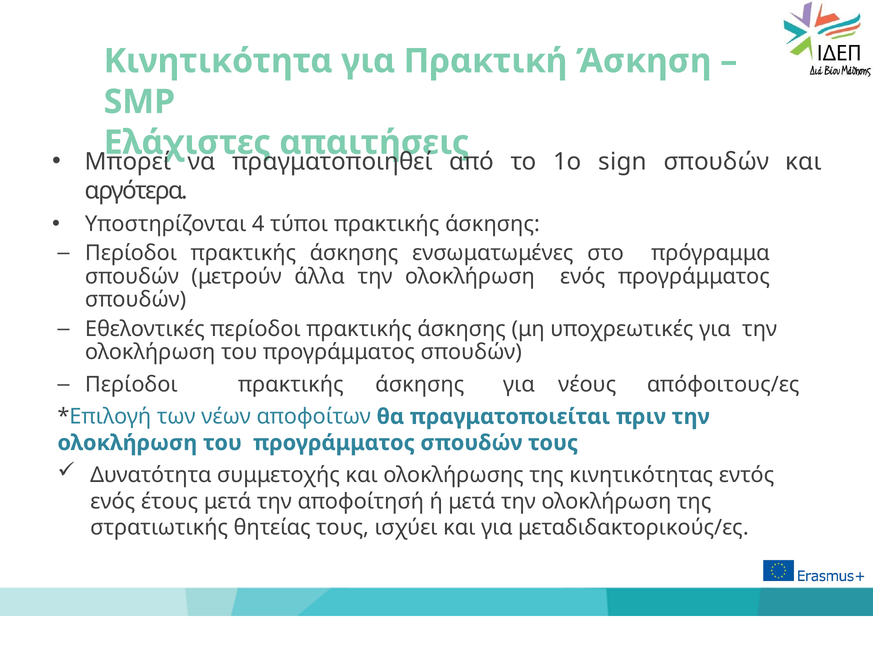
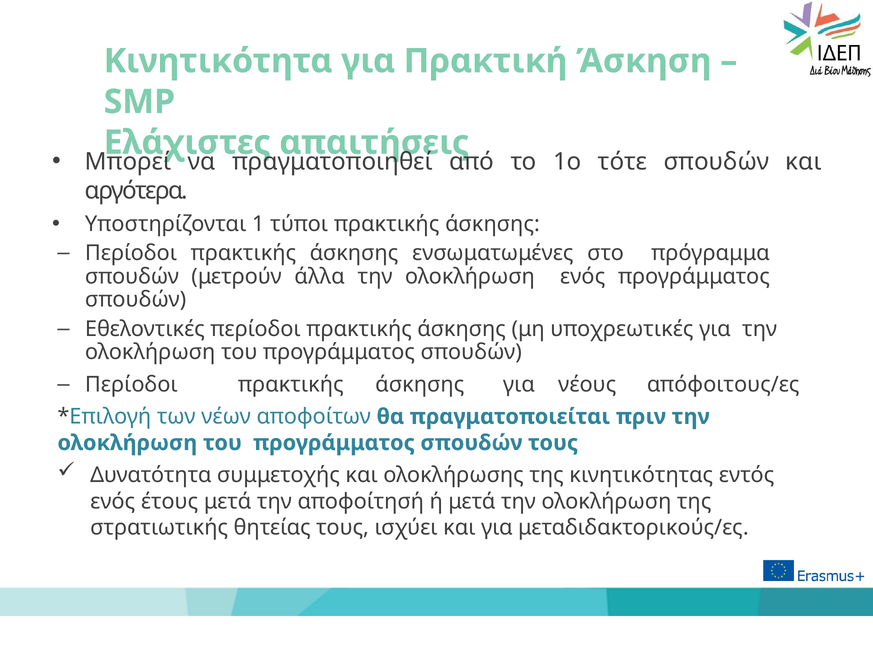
sign: sign -> τότε
4: 4 -> 1
